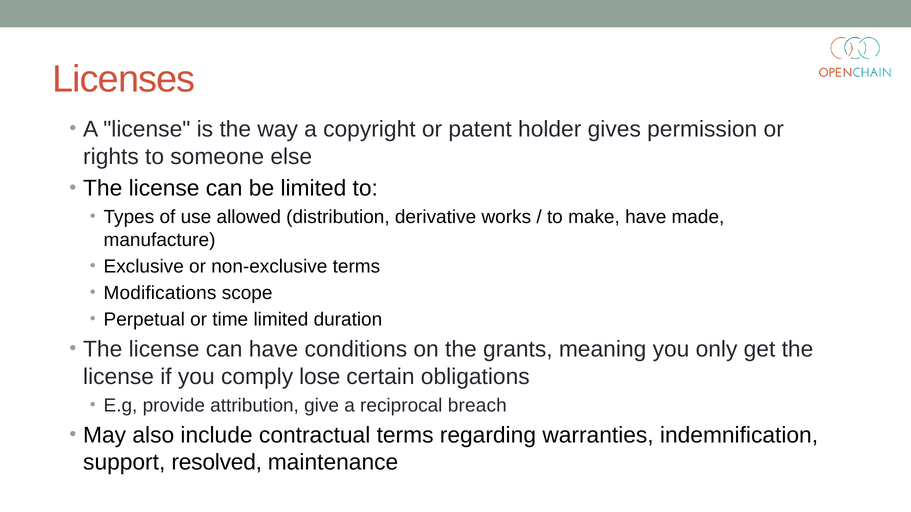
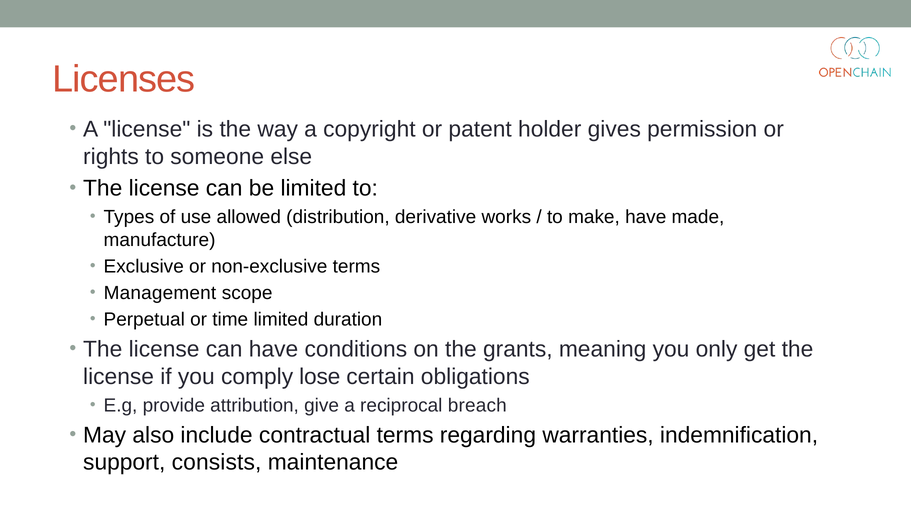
Modifications: Modifications -> Management
resolved: resolved -> consists
